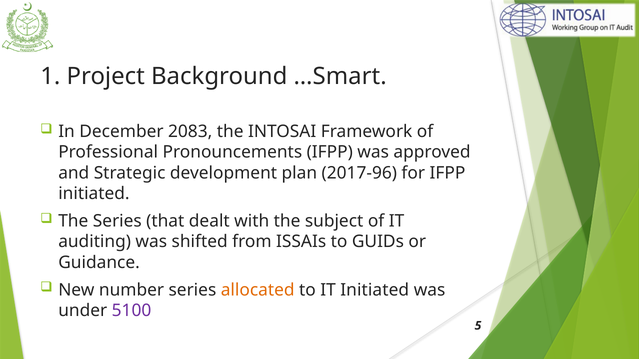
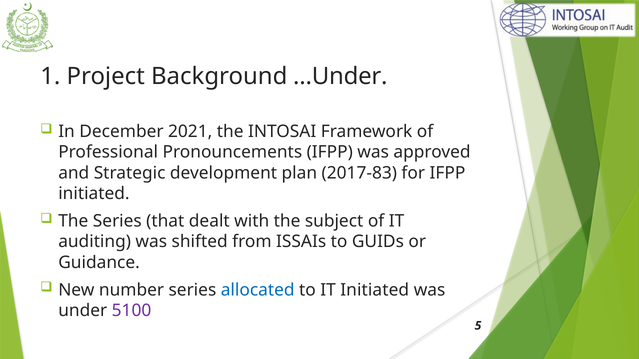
…Smart: …Smart -> …Under
2083: 2083 -> 2021
2017-96: 2017-96 -> 2017-83
allocated colour: orange -> blue
